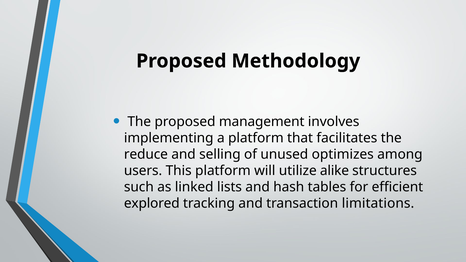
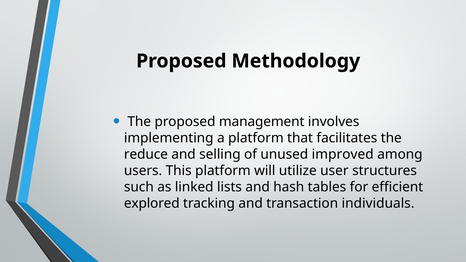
optimizes: optimizes -> improved
alike: alike -> user
limitations: limitations -> individuals
